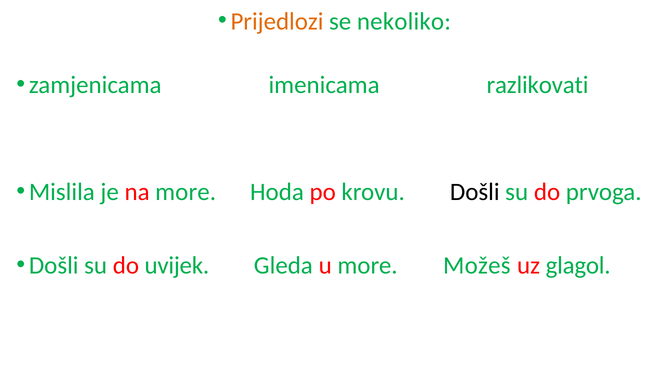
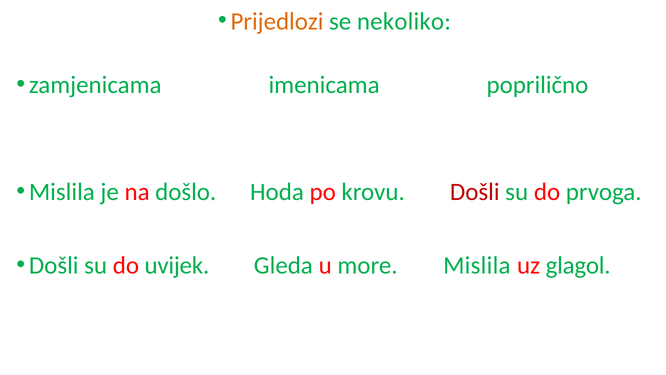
razlikovati: razlikovati -> poprilično
na more: more -> došlo
Došli at (475, 192) colour: black -> red
more Možeš: Možeš -> Mislila
